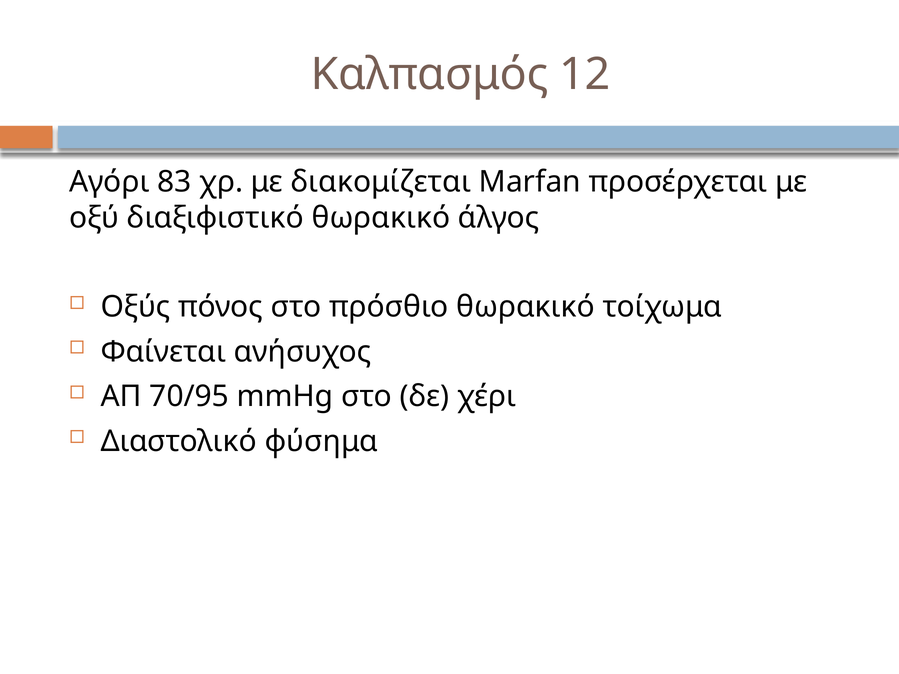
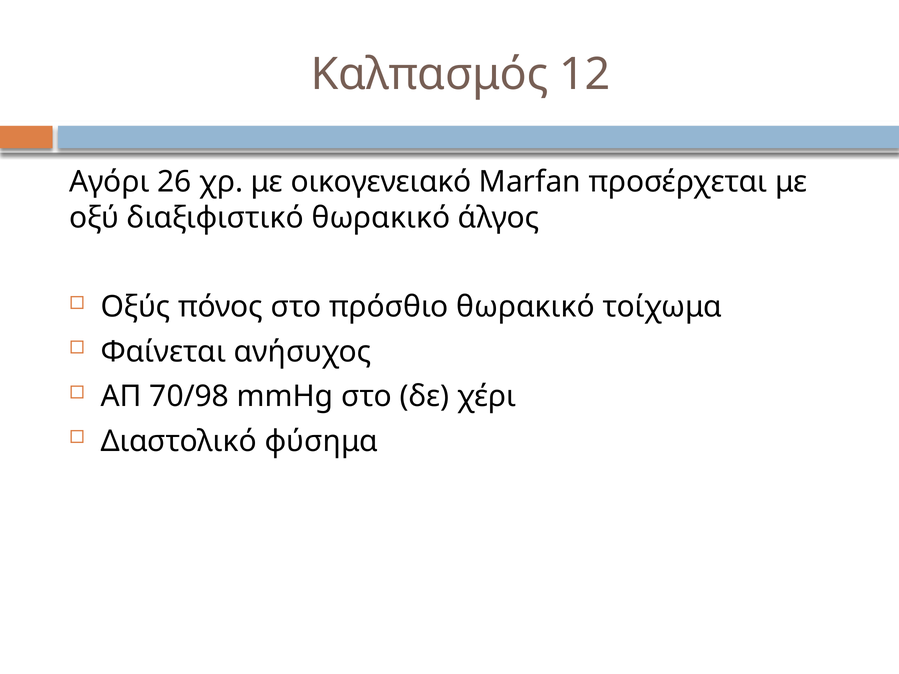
83: 83 -> 26
διακομίζεται: διακομίζεται -> οικογενειακό
70/95: 70/95 -> 70/98
